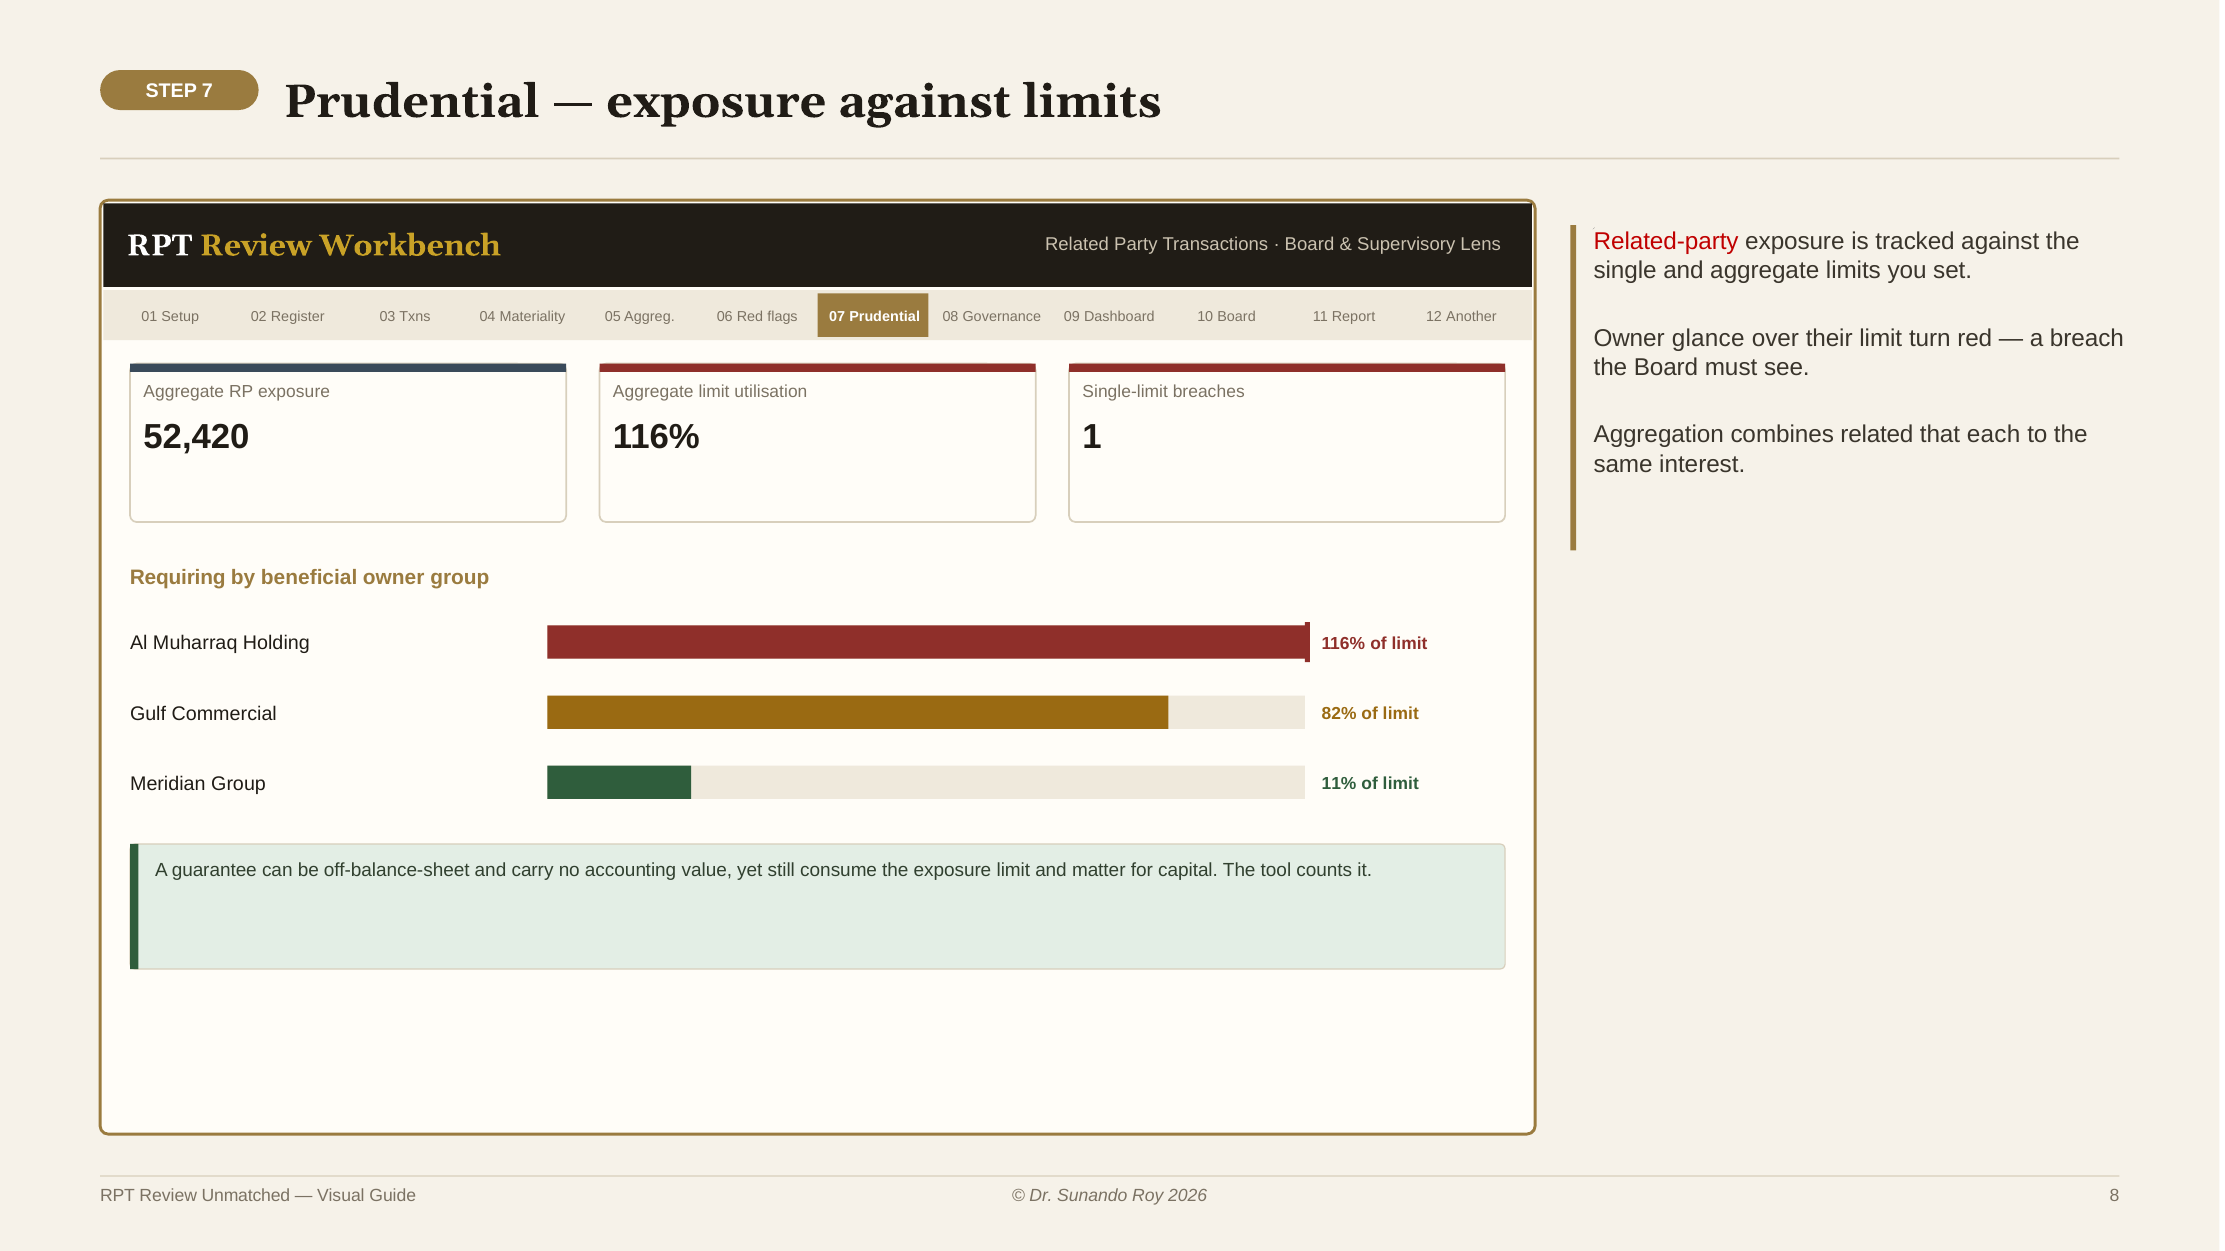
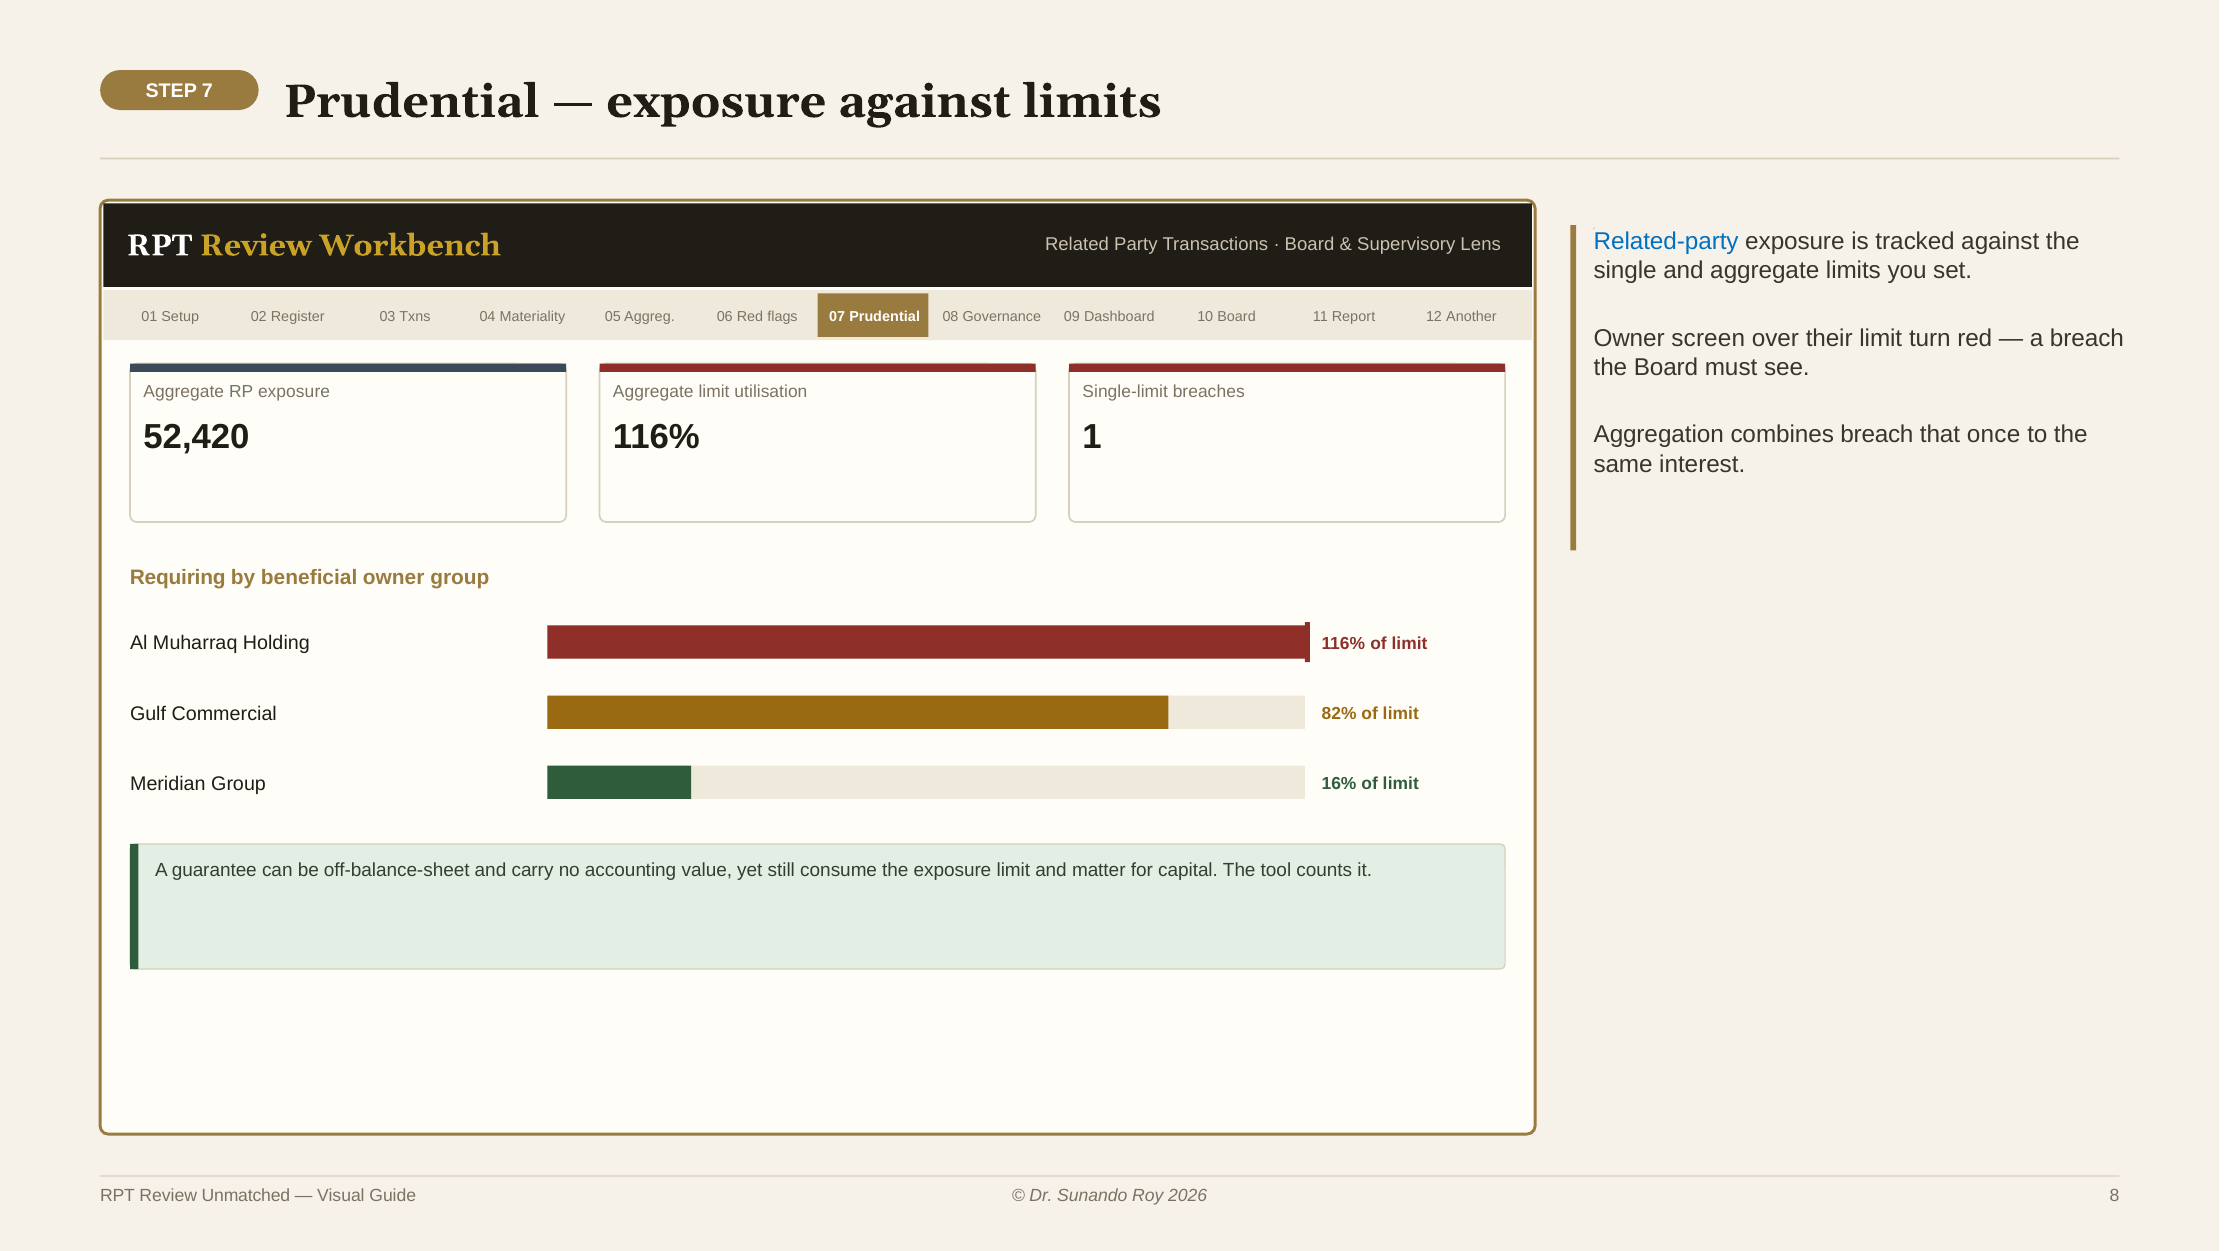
Related-party colour: red -> blue
glance: glance -> screen
combines related: related -> breach
each: each -> once
11%: 11% -> 16%
